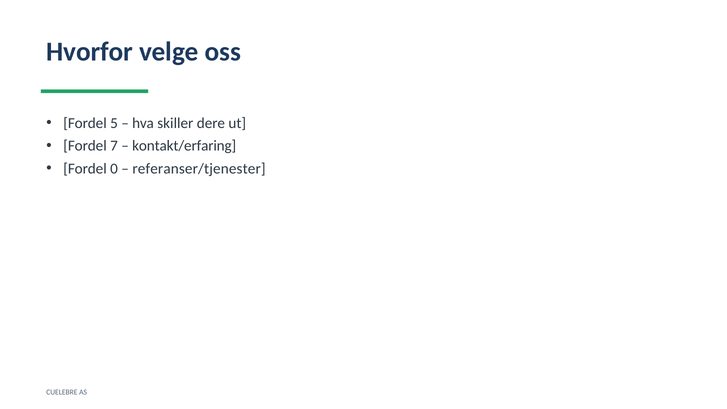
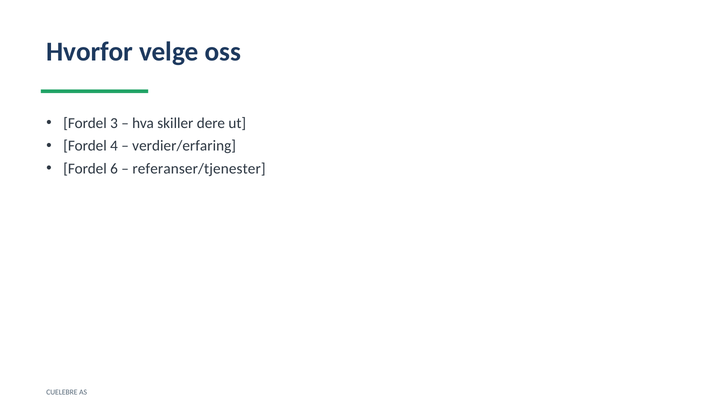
5: 5 -> 3
7: 7 -> 4
kontakt/erfaring: kontakt/erfaring -> verdier/erfaring
0: 0 -> 6
